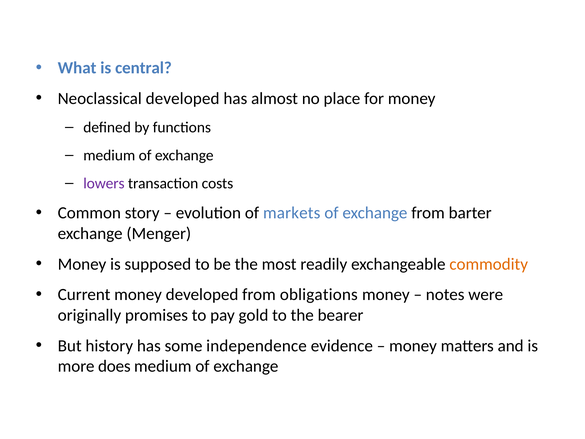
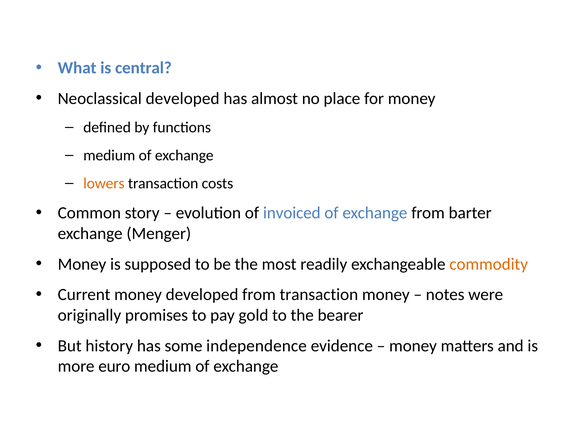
lowers colour: purple -> orange
markets: markets -> invoiced
from obligations: obligations -> transaction
does: does -> euro
